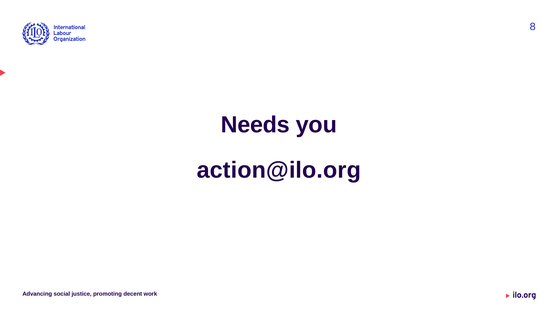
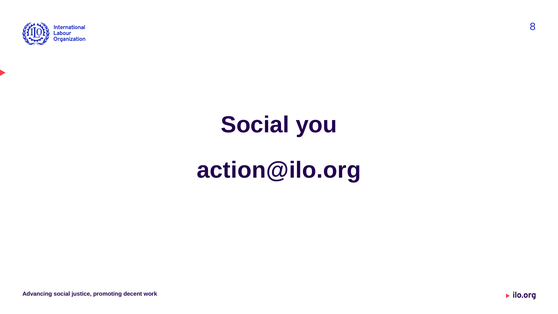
Needs at (255, 125): Needs -> Social
